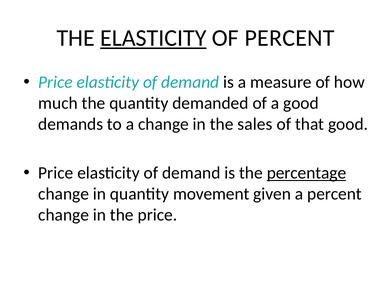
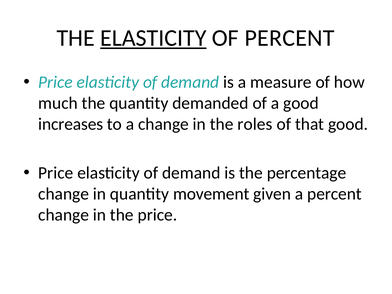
demands: demands -> increases
sales: sales -> roles
percentage underline: present -> none
